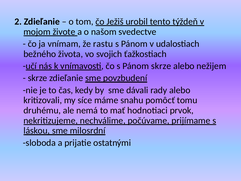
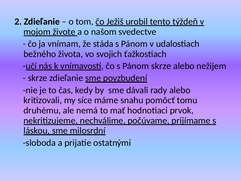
rastu: rastu -> stáda
